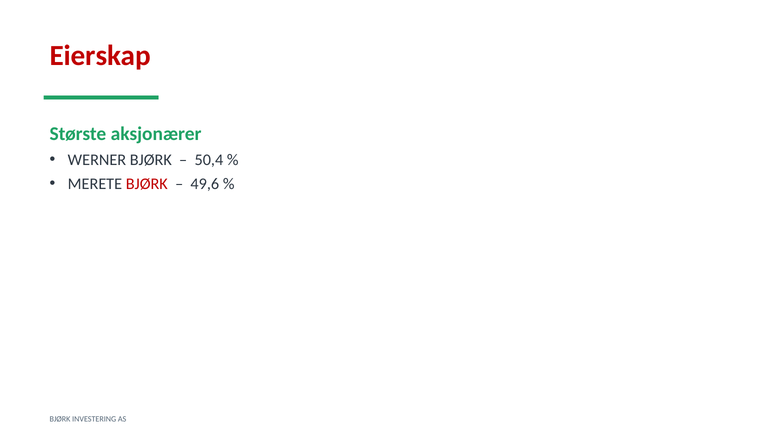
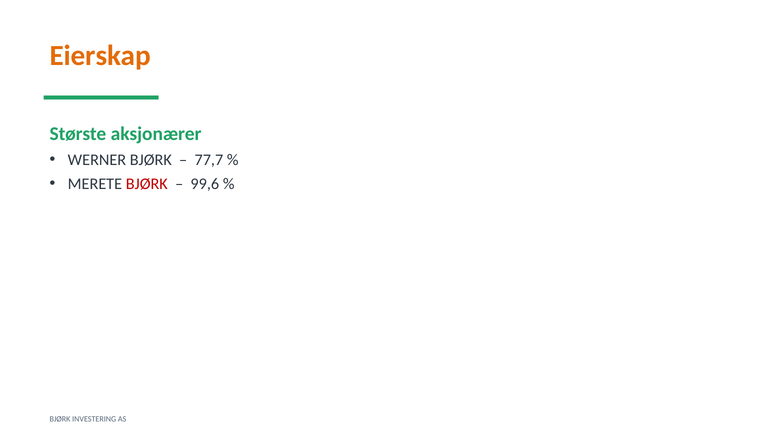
Eierskap colour: red -> orange
50,4: 50,4 -> 77,7
49,6: 49,6 -> 99,6
